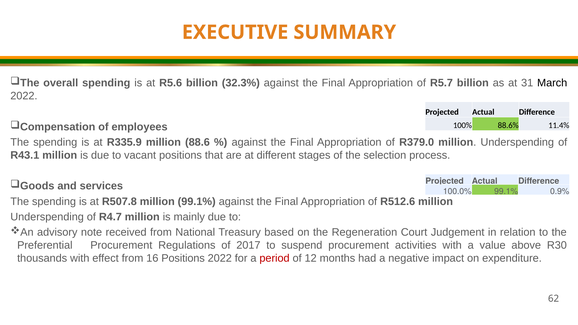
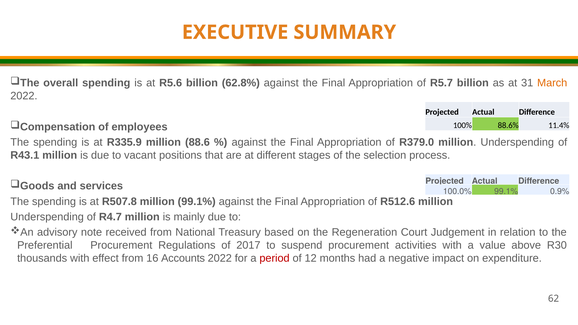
32.3%: 32.3% -> 62.8%
March colour: black -> orange
16 Positions: Positions -> Accounts
